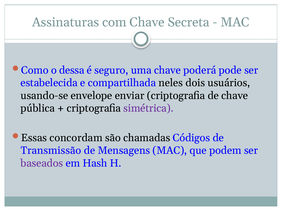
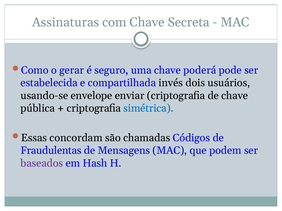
dessa: dessa -> gerar
neles: neles -> invés
simétrica colour: purple -> blue
Transmissão: Transmissão -> Fraudulentas
